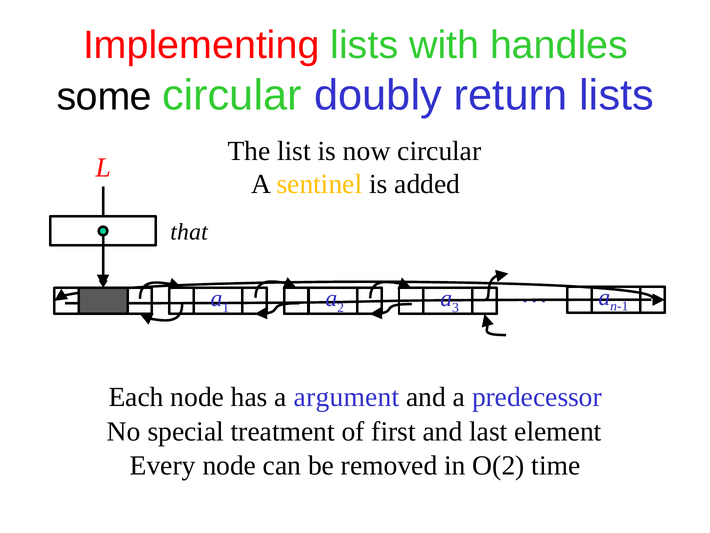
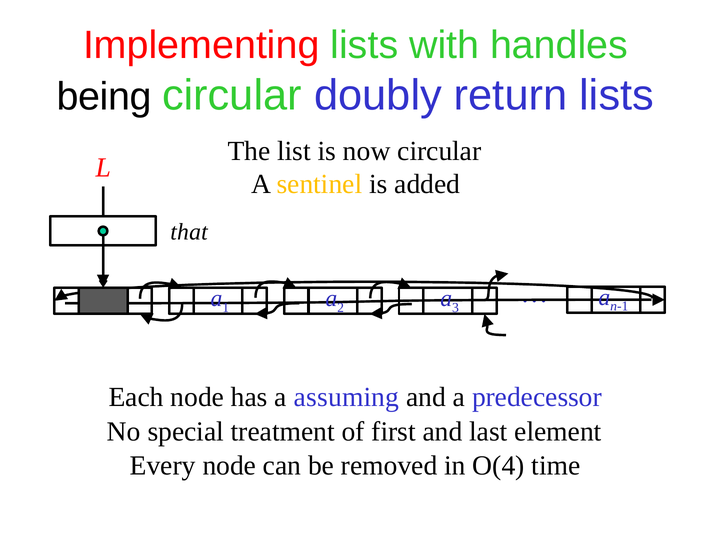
some: some -> being
argument: argument -> assuming
O(2: O(2 -> O(4
